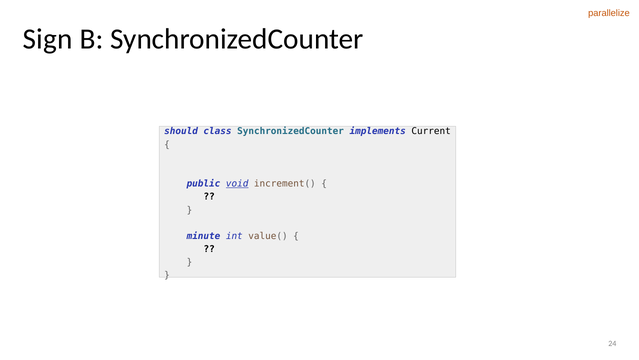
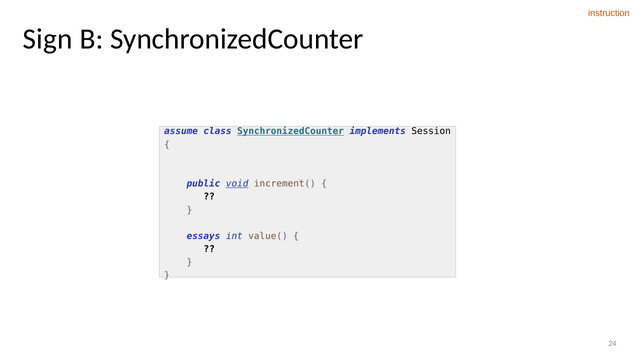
parallelize: parallelize -> instruction
should: should -> assume
SynchronizedCounter at (291, 131) underline: none -> present
Current: Current -> Session
minute: minute -> essays
